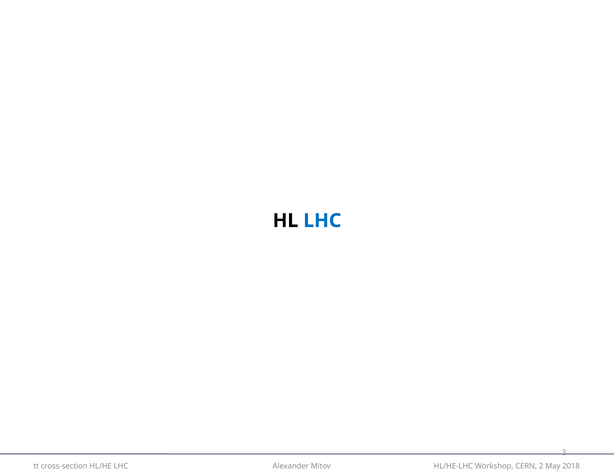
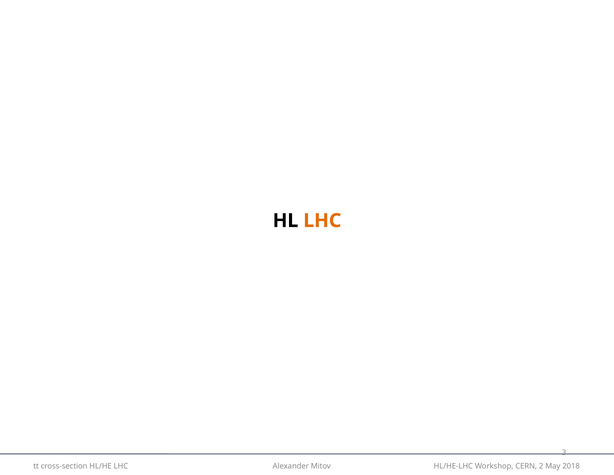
LHC at (322, 220) colour: blue -> orange
